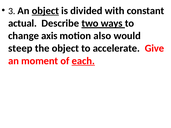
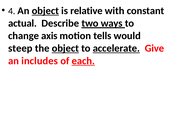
3: 3 -> 4
divided: divided -> relative
also: also -> tells
object at (65, 48) underline: none -> present
accelerate underline: none -> present
moment: moment -> includes
